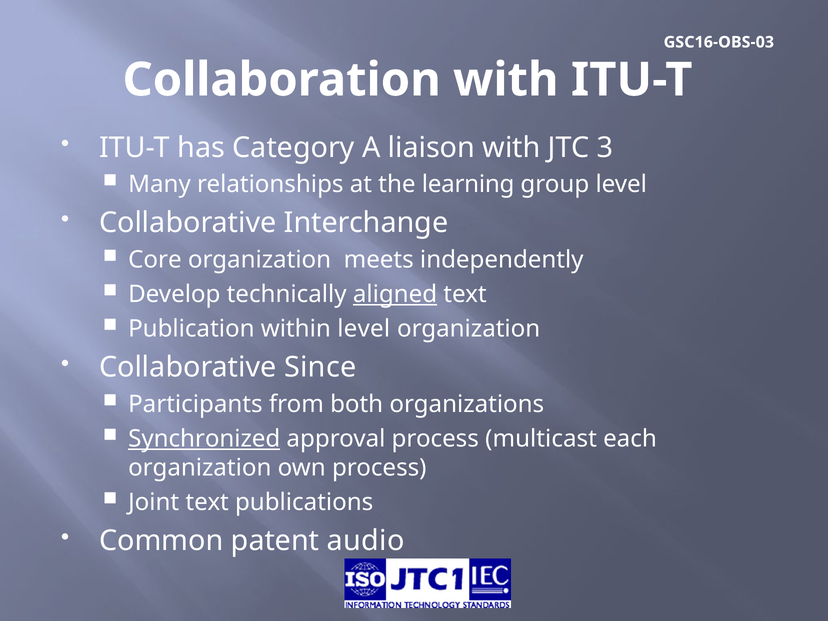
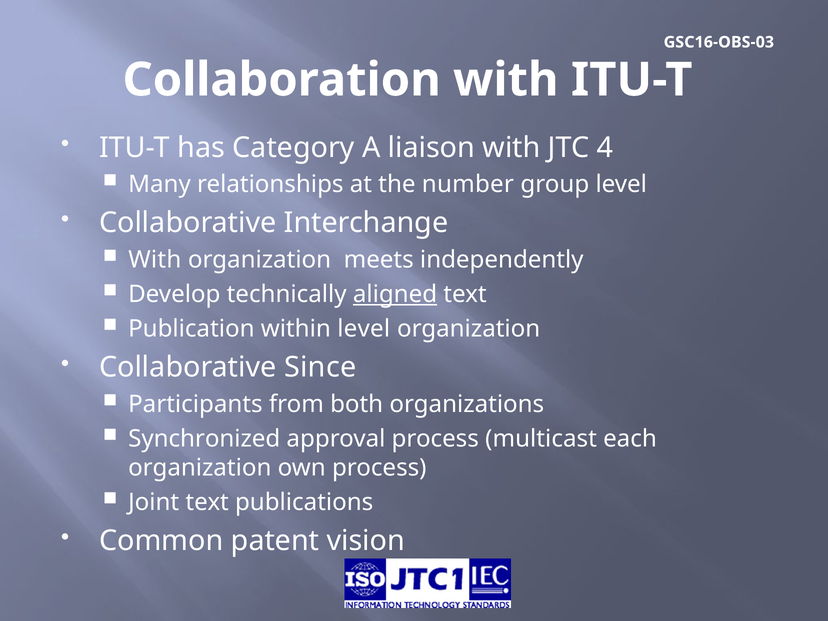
3: 3 -> 4
learning: learning -> number
Core at (155, 260): Core -> With
Synchronized underline: present -> none
audio: audio -> vision
